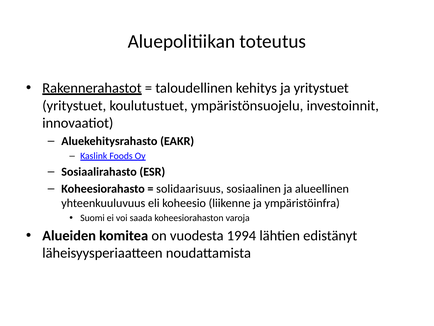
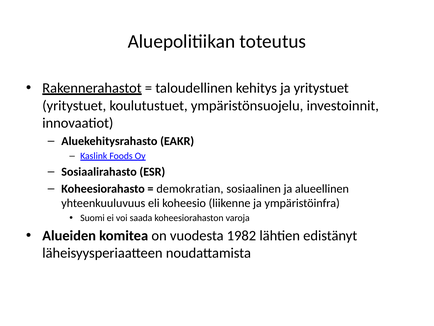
solidaarisuus: solidaarisuus -> demokratian
1994: 1994 -> 1982
